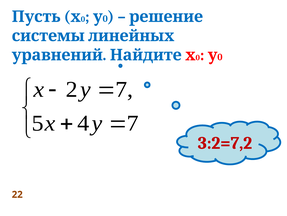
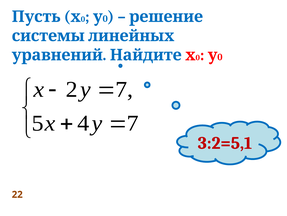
3:2=7,2: 3:2=7,2 -> 3:2=5,1
